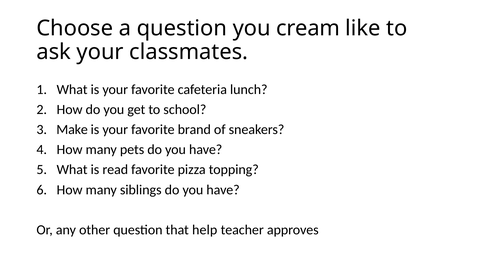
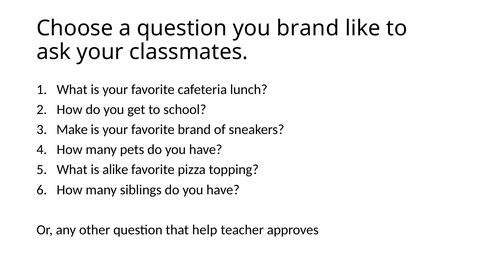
you cream: cream -> brand
read: read -> alike
